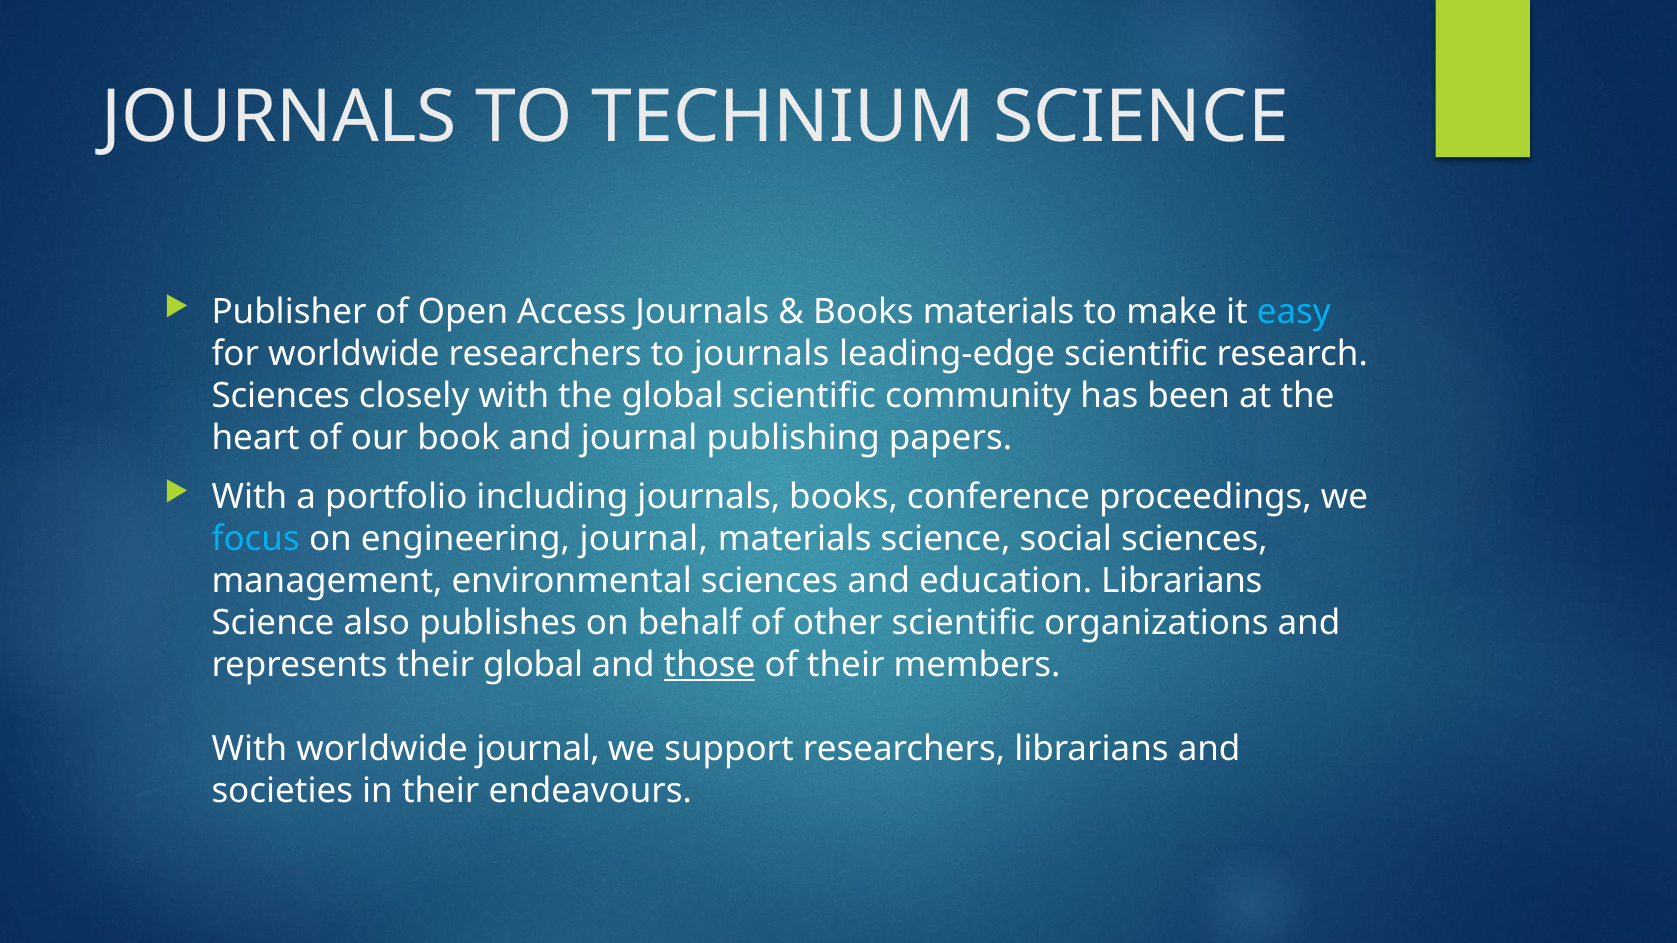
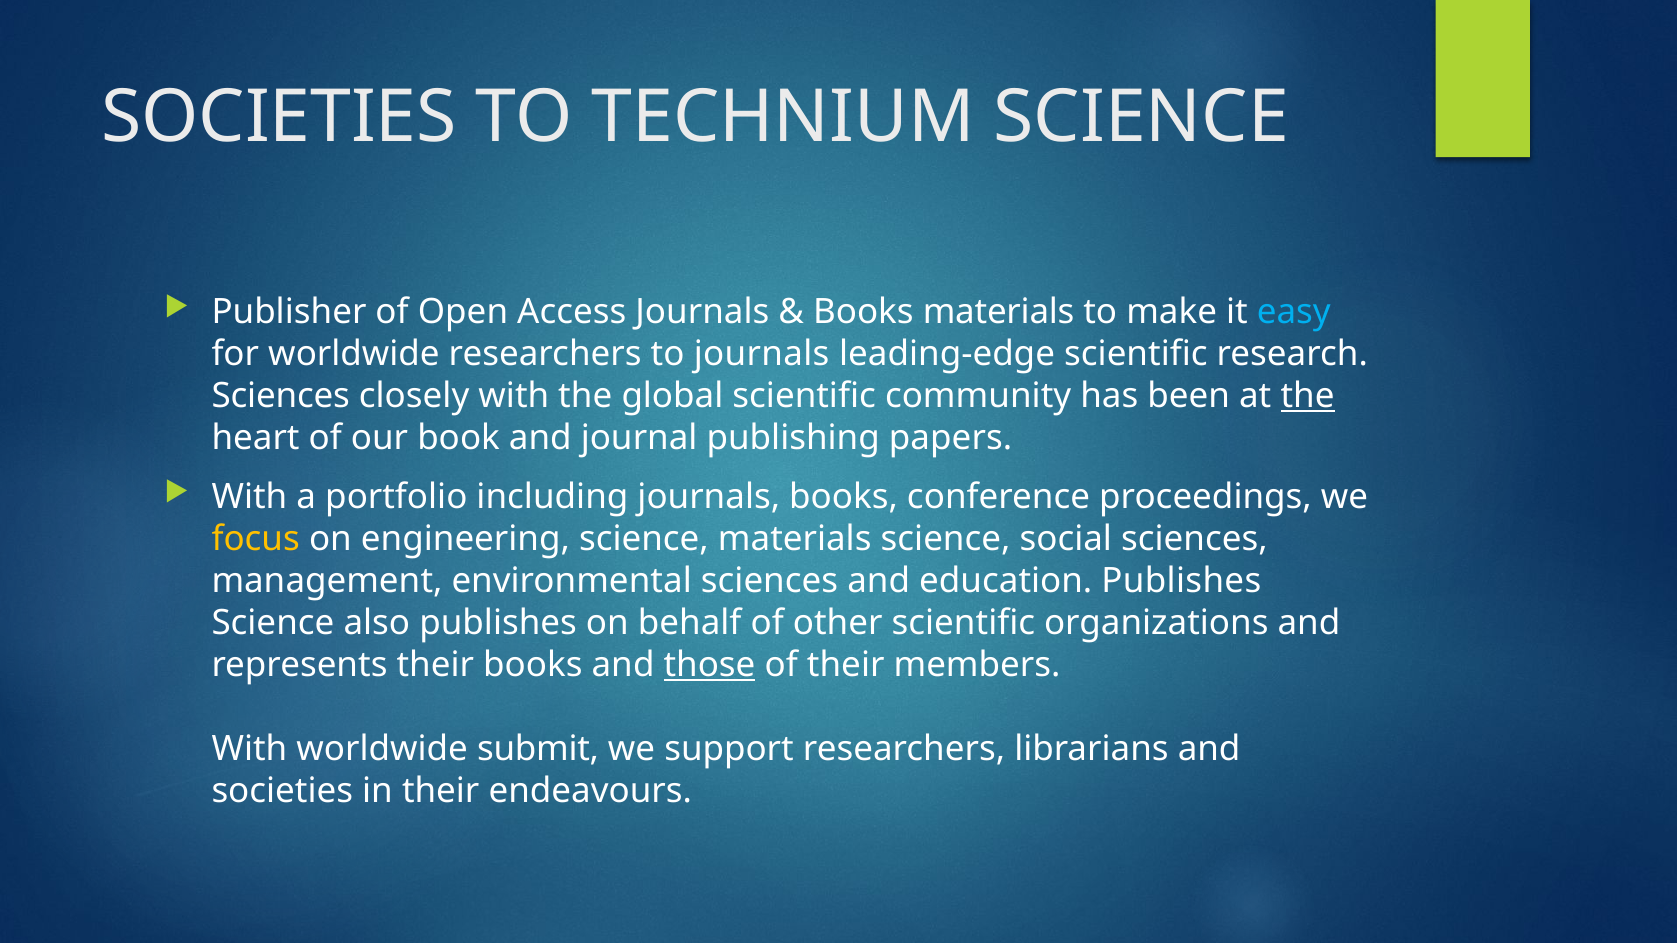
JOURNALS at (279, 118): JOURNALS -> SOCIETIES
the at (1308, 396) underline: none -> present
focus colour: light blue -> yellow
engineering journal: journal -> science
education Librarians: Librarians -> Publishes
their global: global -> books
worldwide journal: journal -> submit
